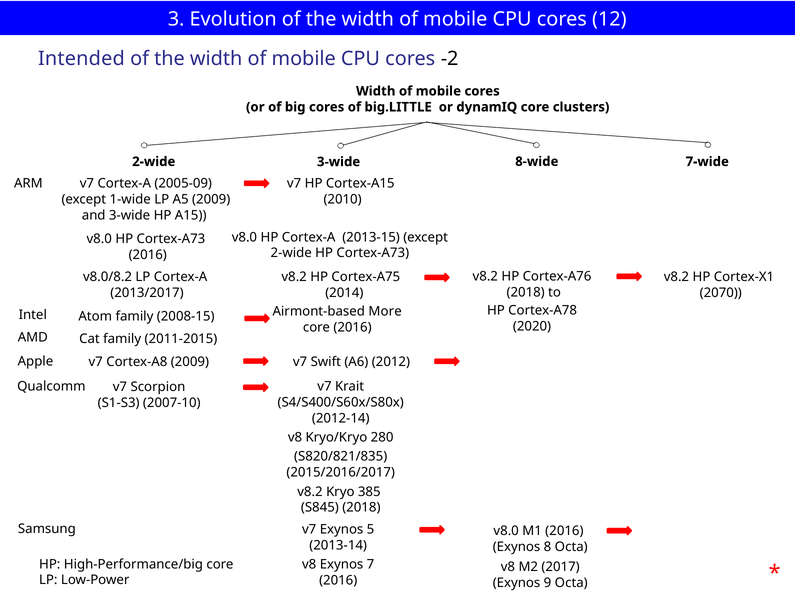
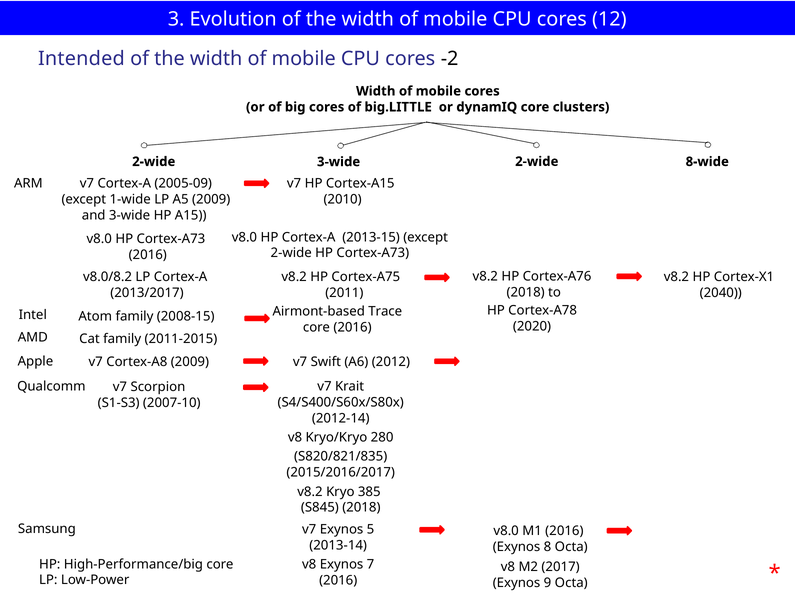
2-wide 8-wide: 8-wide -> 2-wide
7-wide: 7-wide -> 8-wide
2014: 2014 -> 2011
2070: 2070 -> 2040
More: More -> Trace
